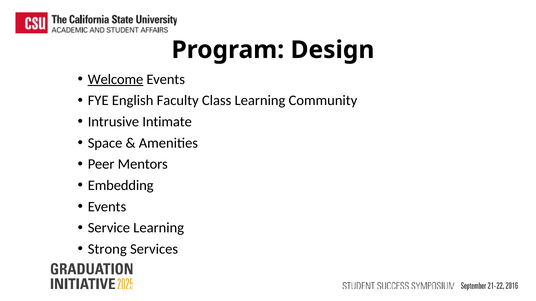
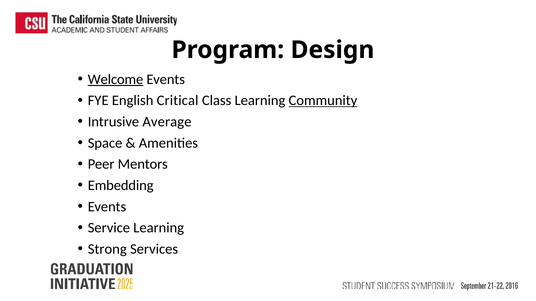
Faculty: Faculty -> Critical
Community underline: none -> present
Intimate: Intimate -> Average
